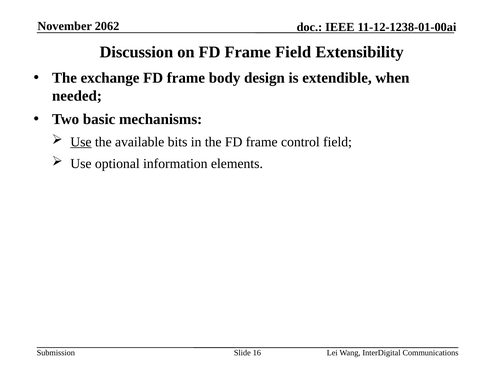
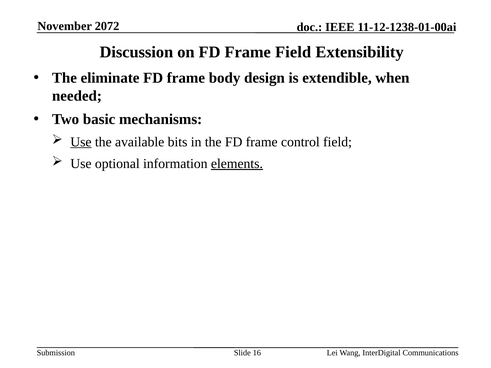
2062: 2062 -> 2072
exchange: exchange -> eliminate
elements underline: none -> present
